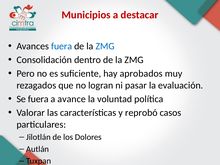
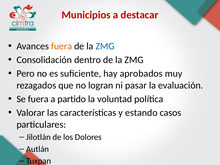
fuera at (62, 46) colour: blue -> orange
avance: avance -> partido
reprobó: reprobó -> estando
